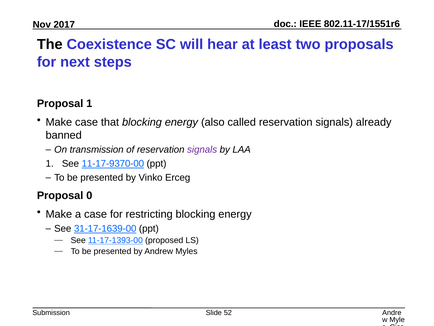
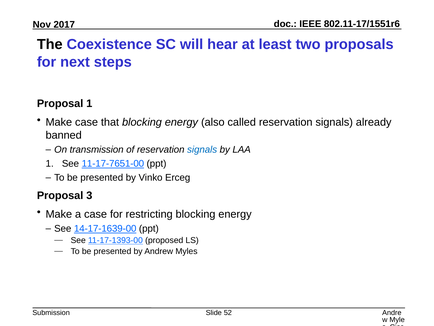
signals at (202, 150) colour: purple -> blue
11-17-9370-00: 11-17-9370-00 -> 11-17-7651-00
0: 0 -> 3
31-17-1639-00: 31-17-1639-00 -> 14-17-1639-00
